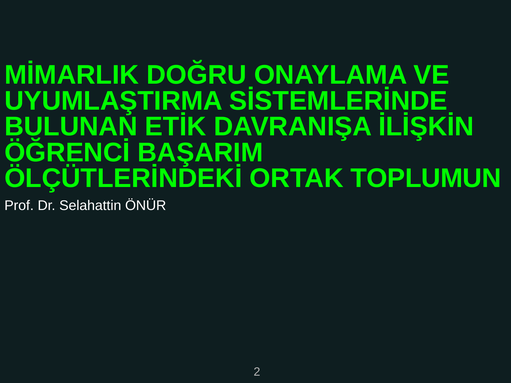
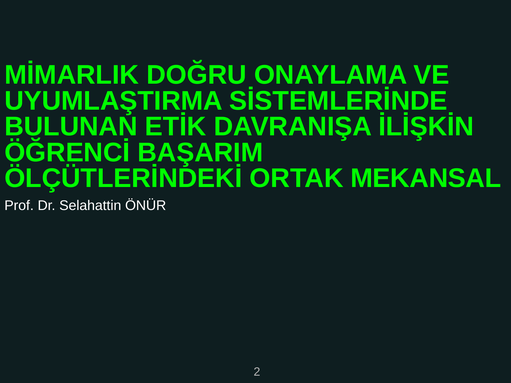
TOPLUMUN: TOPLUMUN -> MEKANSAL
